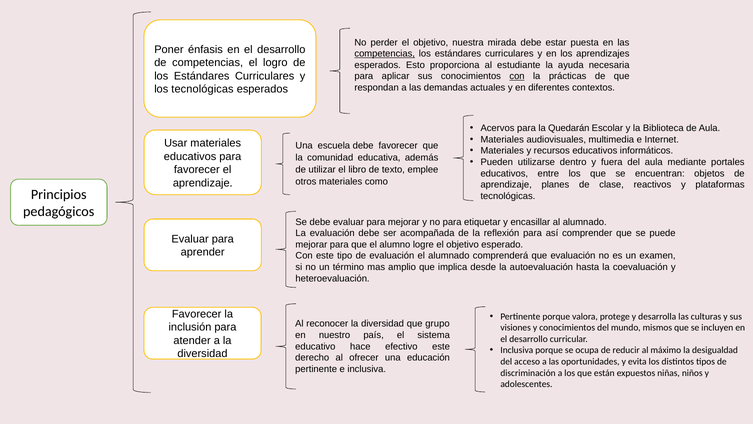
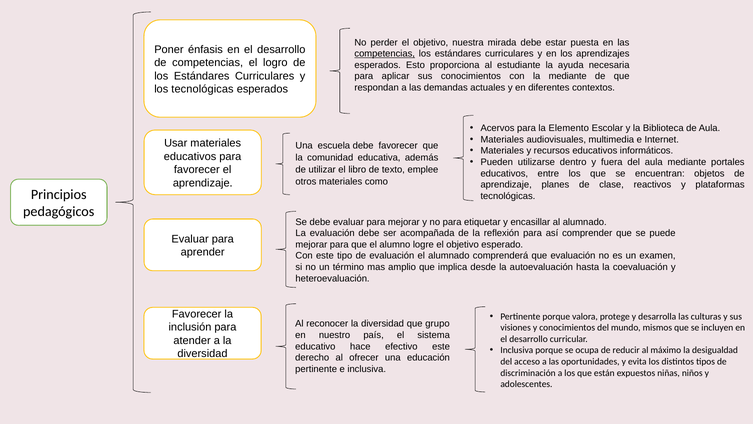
con at (517, 76) underline: present -> none
la prácticas: prácticas -> mediante
Quedarán: Quedarán -> Elemento
